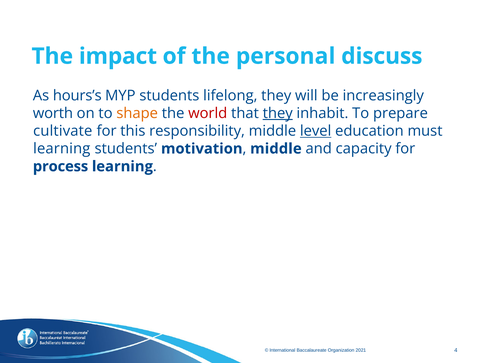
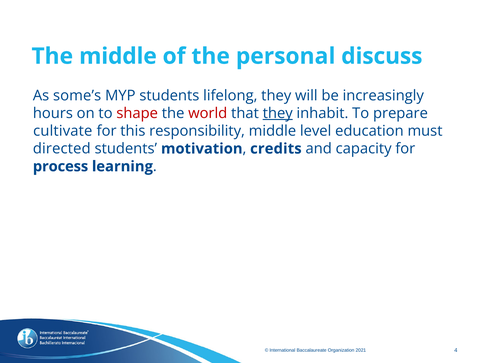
The impact: impact -> middle
hours’s: hours’s -> some’s
worth: worth -> hours
shape colour: orange -> red
level underline: present -> none
learning at (62, 149): learning -> directed
motivation middle: middle -> credits
